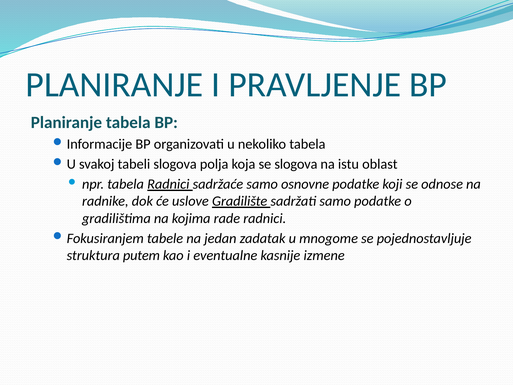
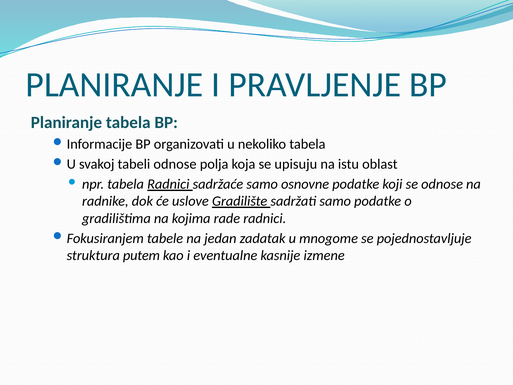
tabeli slogova: slogova -> odnose
se slogova: slogova -> upisuju
